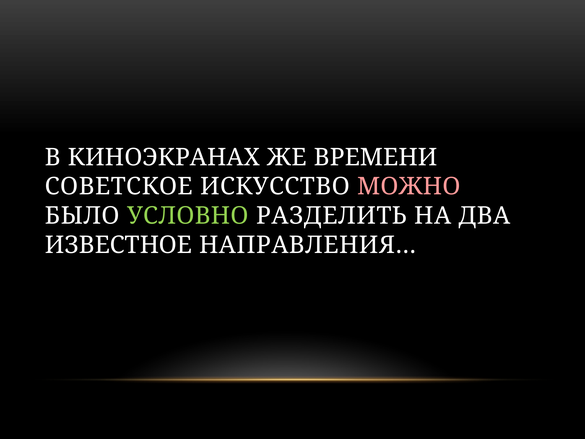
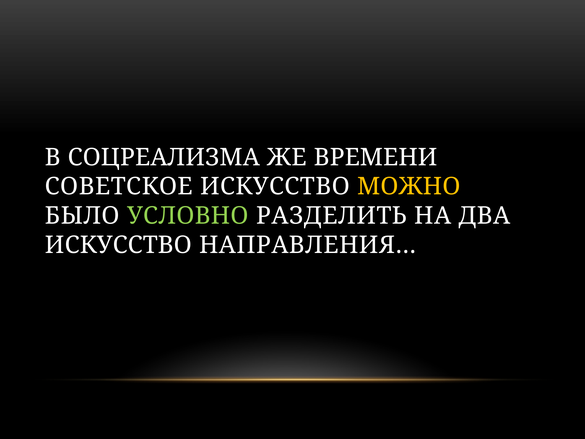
КИНОЭКРАНАХ: КИНОЭКРАНАХ -> СОЦРЕАЛИЗМА
МОЖНО colour: pink -> yellow
ИЗВЕСТНОЕ at (119, 245): ИЗВЕСТНОЕ -> ИСКУССТВО
